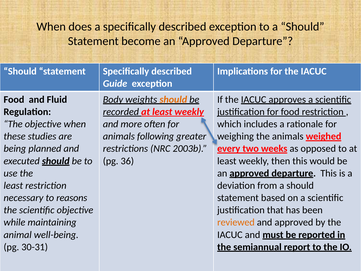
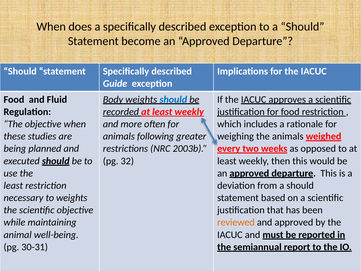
should at (173, 99) colour: orange -> blue
36: 36 -> 32
to reasons: reasons -> weights
